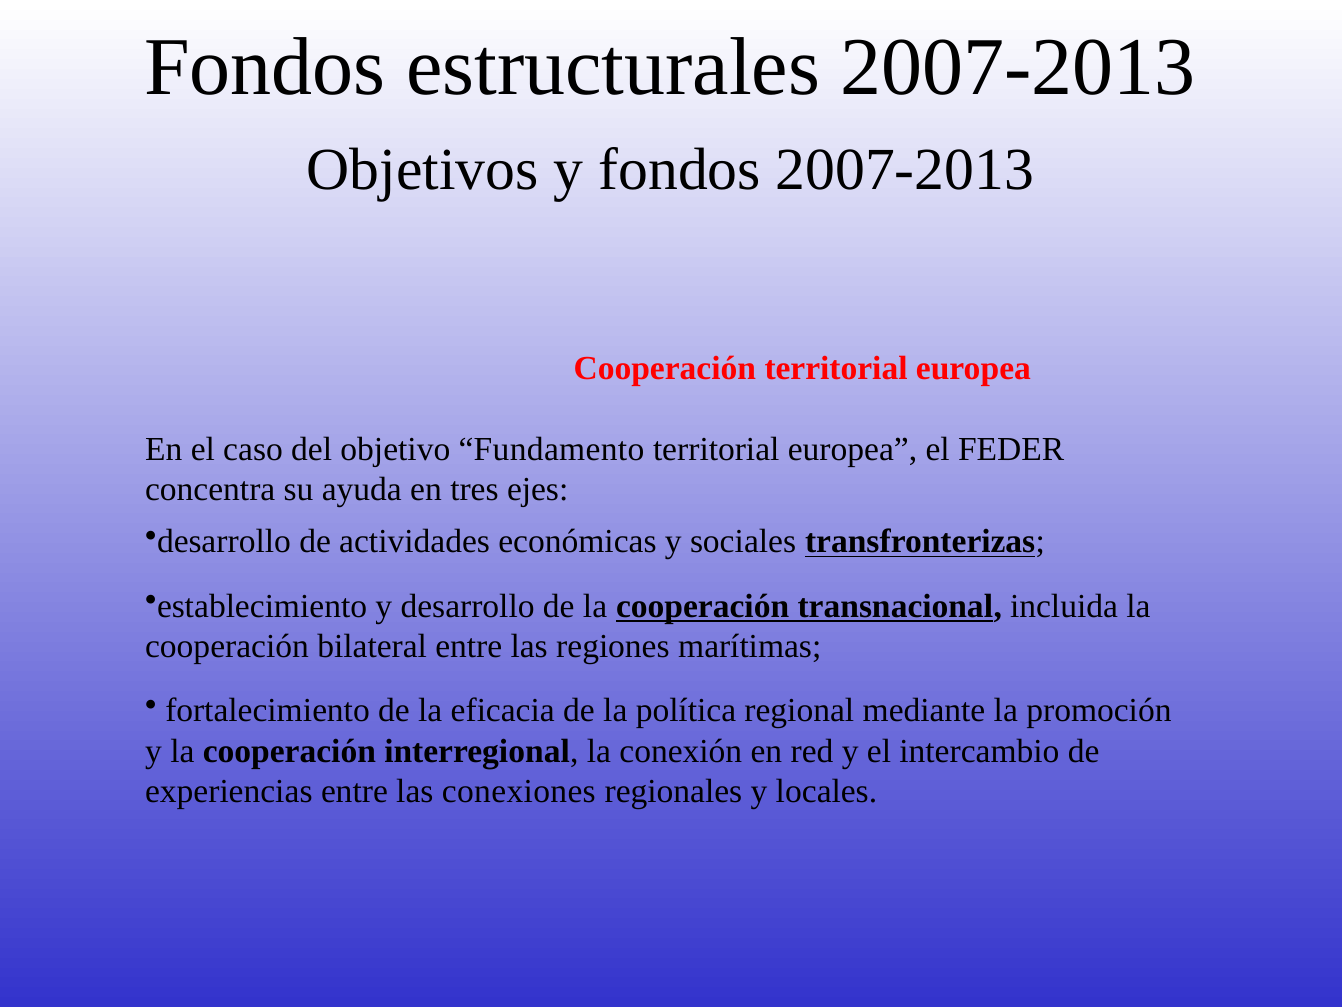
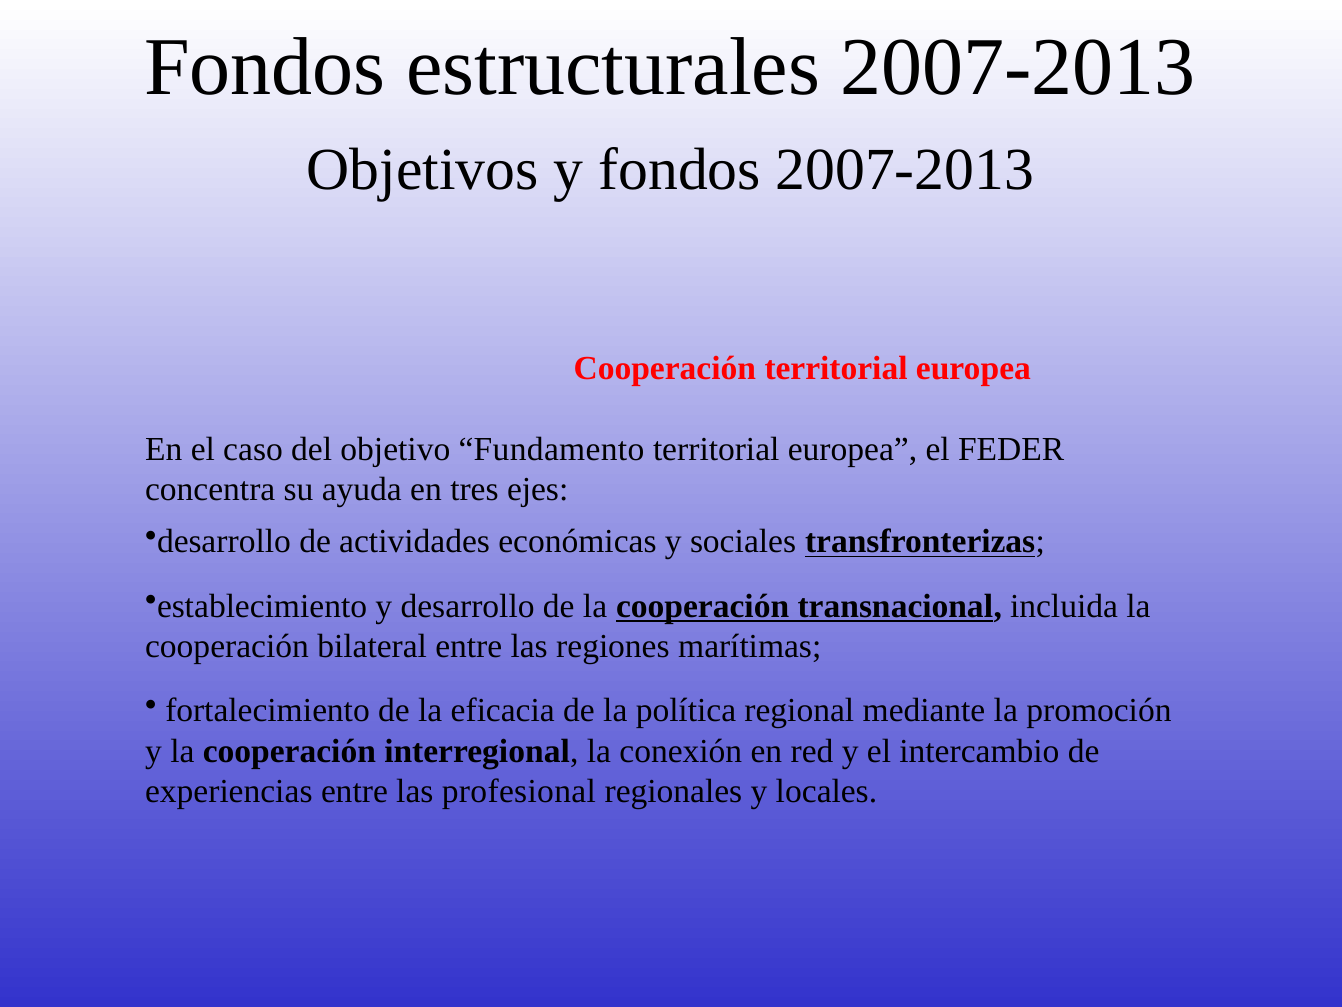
conexiones: conexiones -> profesional
